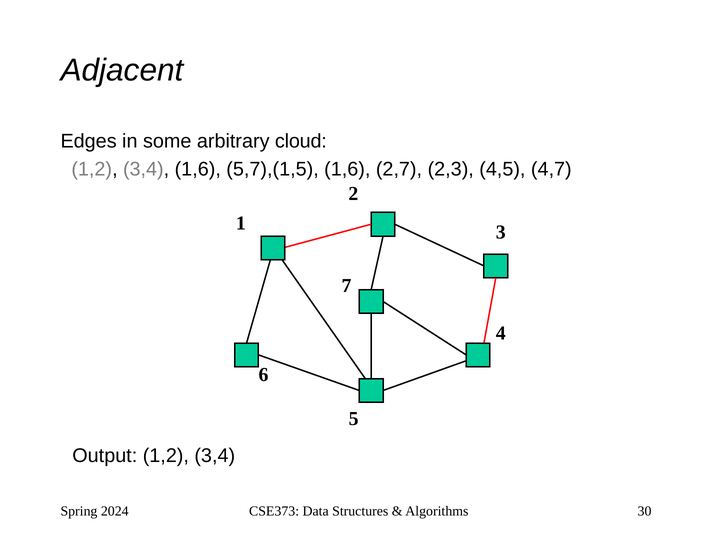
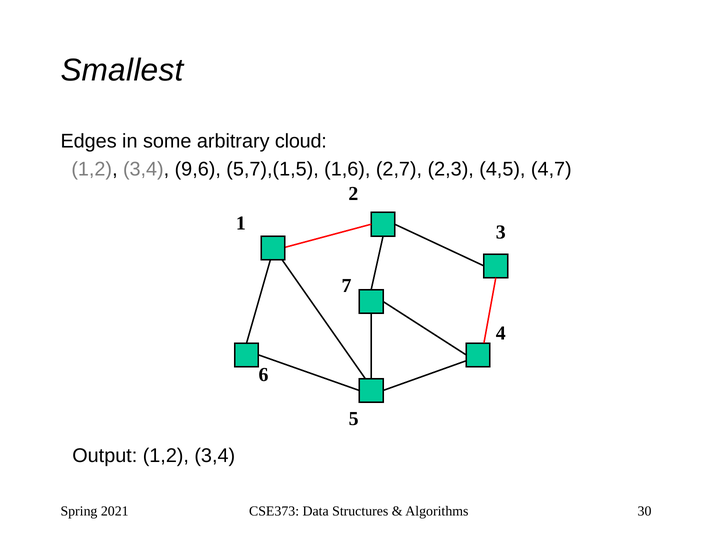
Adjacent: Adjacent -> Smallest
3,4 1,6: 1,6 -> 9,6
2024: 2024 -> 2021
